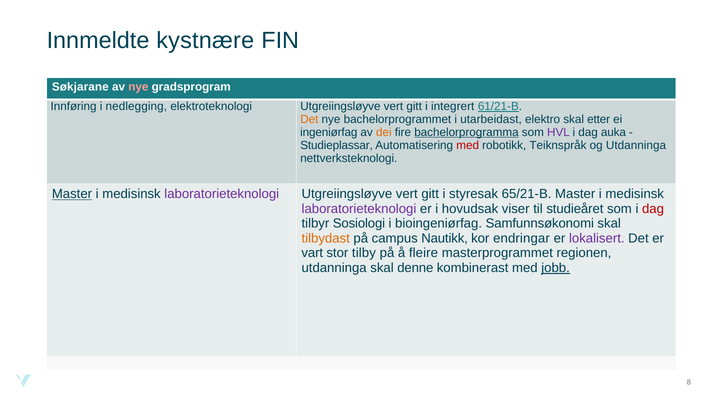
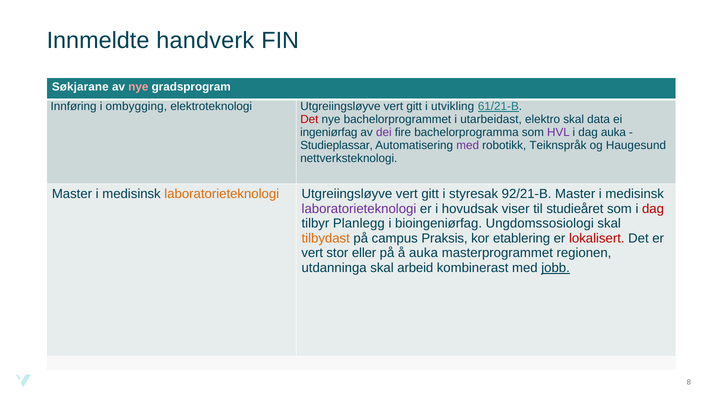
kystnære: kystnære -> handverk
nedlegging: nedlegging -> ombygging
integrert: integrert -> utvikling
Det at (309, 119) colour: orange -> red
etter: etter -> data
dei colour: orange -> purple
bachelorprogramma underline: present -> none
med at (468, 145) colour: red -> purple
og Utdanninga: Utdanninga -> Haugesund
Master at (72, 194) underline: present -> none
laboratorieteknologi at (222, 194) colour: purple -> orange
65/21-B: 65/21-B -> 92/21-B
Sosiologi: Sosiologi -> Planlegg
Samfunnsøkonomi: Samfunnsøkonomi -> Ungdomssosiologi
Nautikk: Nautikk -> Praksis
endringar: endringar -> etablering
lokalisert colour: purple -> red
vart at (312, 253): vart -> vert
tilby: tilby -> eller
å fleire: fleire -> auka
denne: denne -> arbeid
